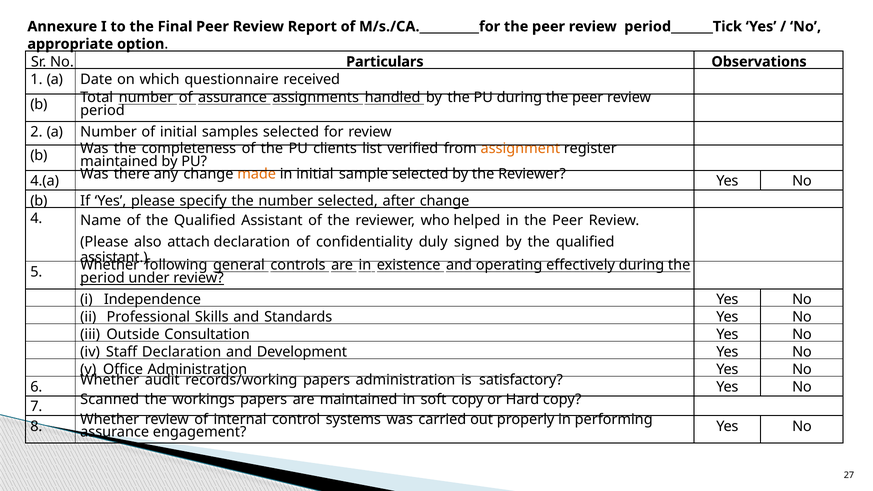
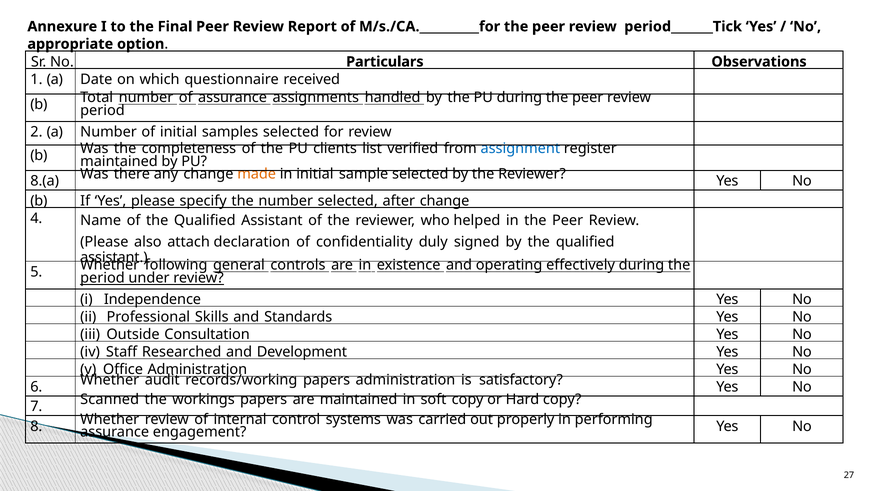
assignment colour: orange -> blue
4.(a: 4.(a -> 8.(a
Staff Declaration: Declaration -> Researched
